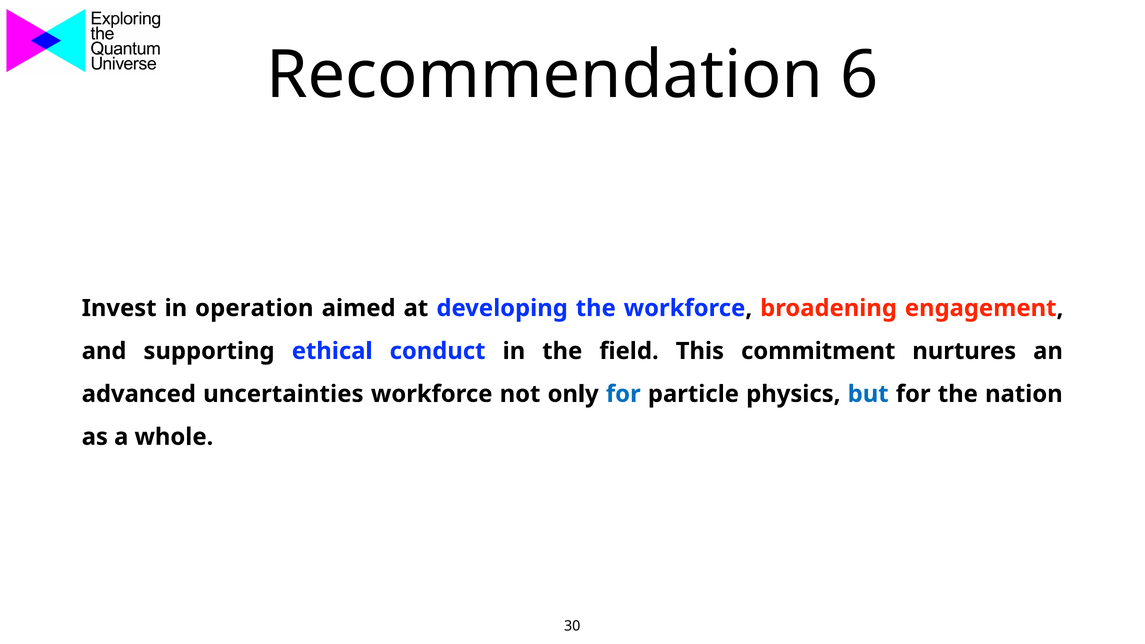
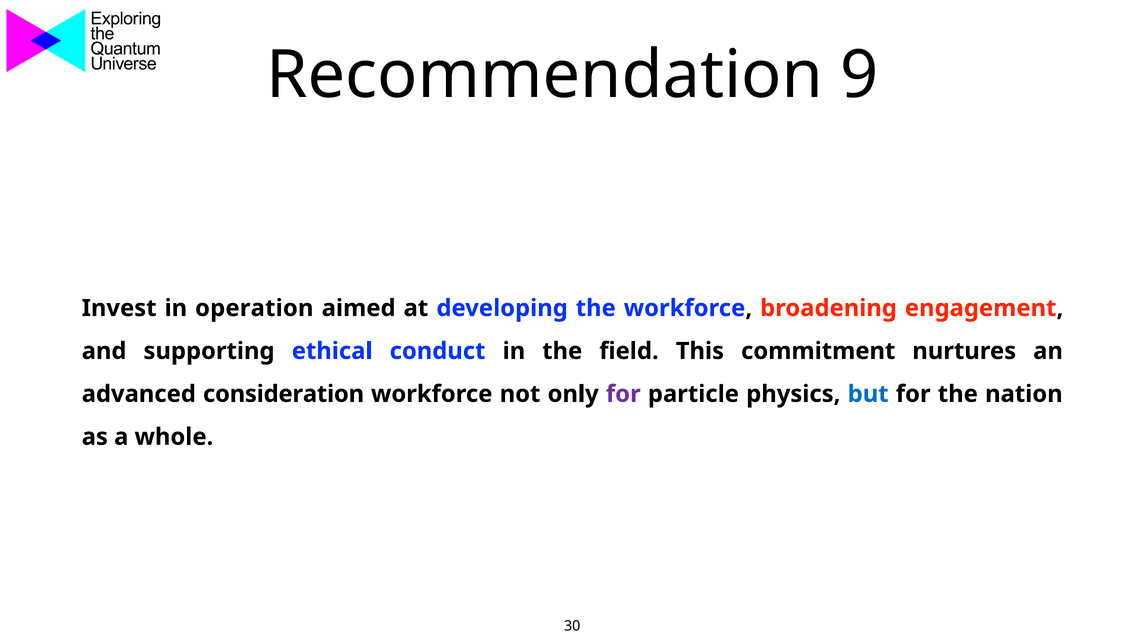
6: 6 -> 9
uncertainties: uncertainties -> consideration
for at (623, 394) colour: blue -> purple
